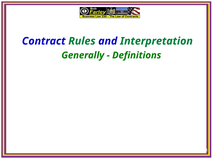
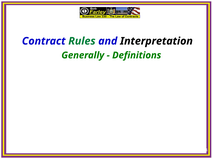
Interpretation colour: green -> black
